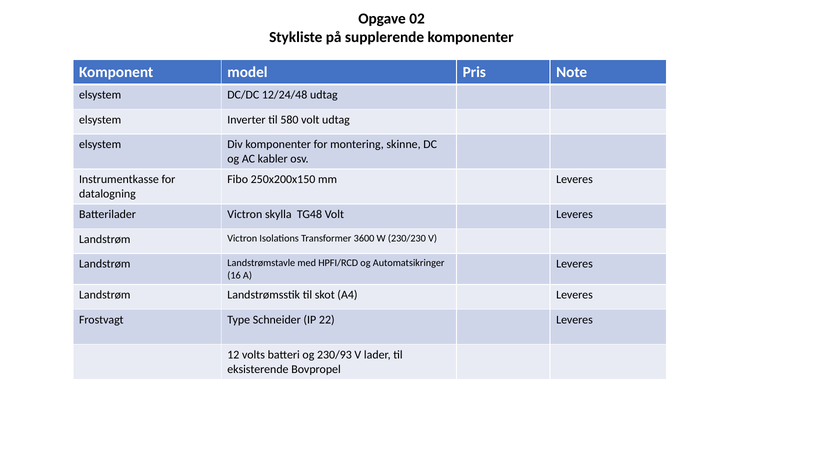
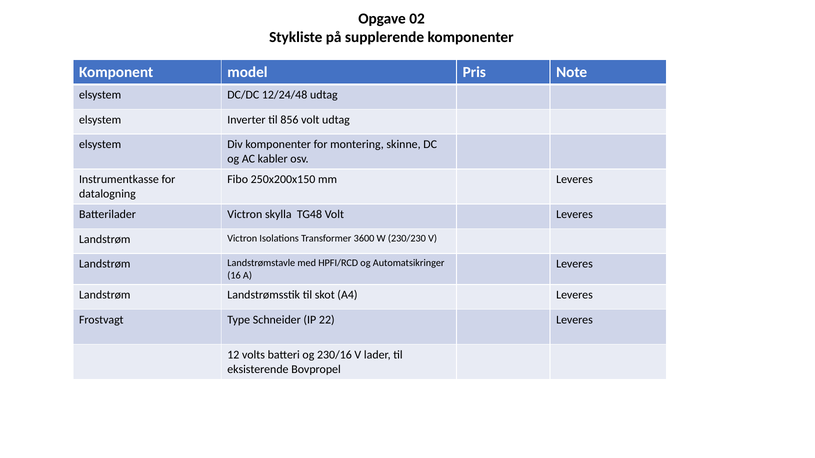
580: 580 -> 856
230/93: 230/93 -> 230/16
